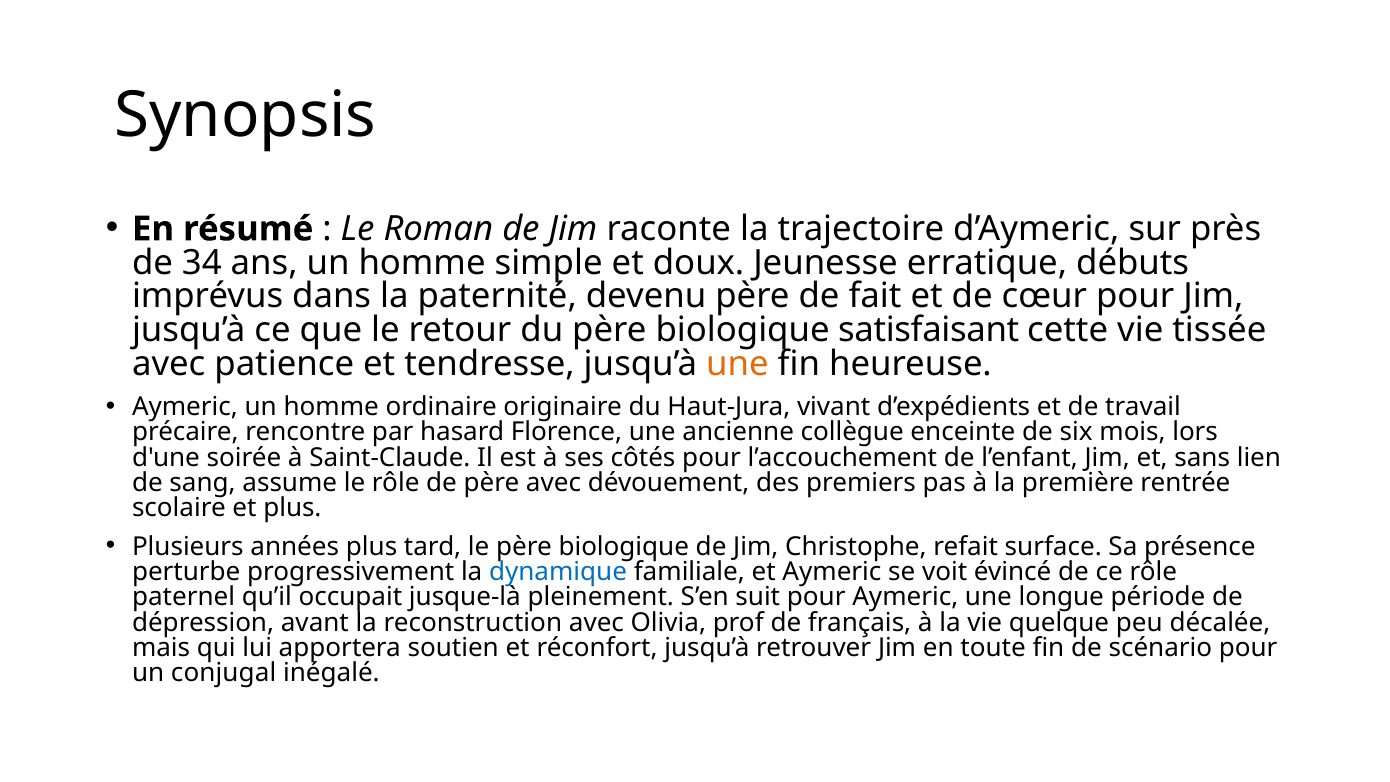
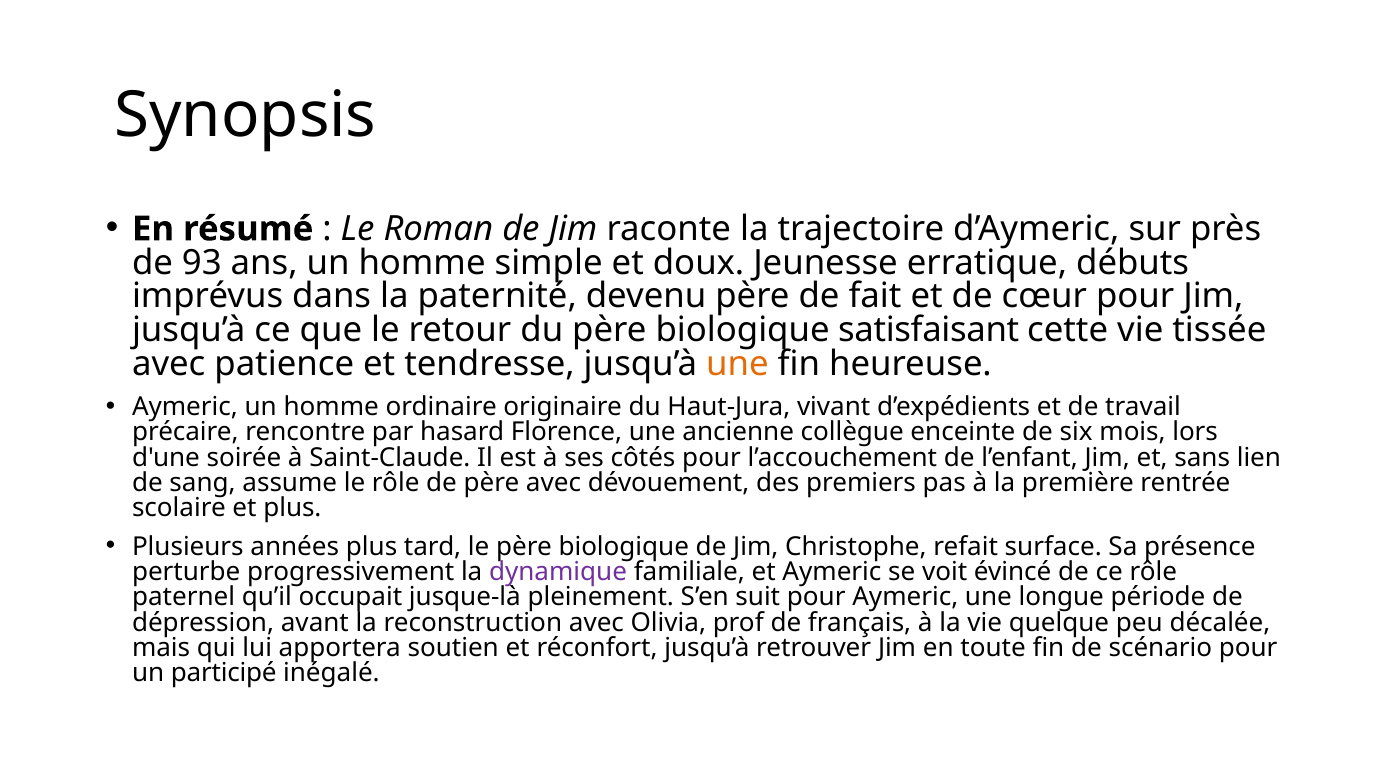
34: 34 -> 93
dynamique colour: blue -> purple
conjugal: conjugal -> participé
